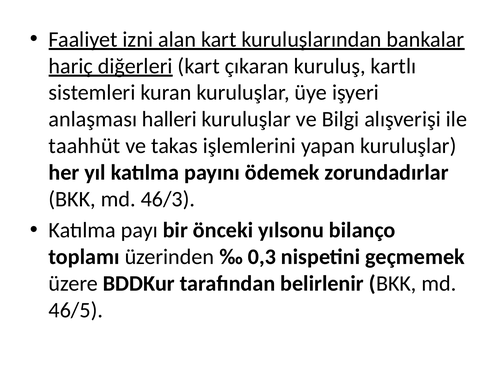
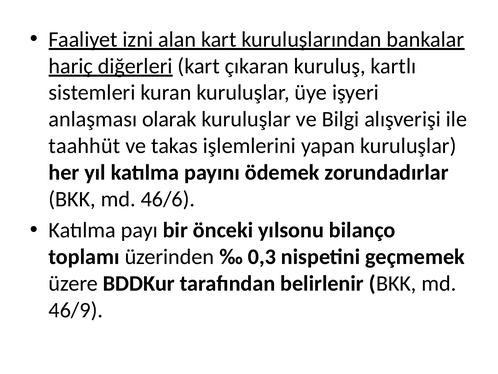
halleri: halleri -> olarak
46/3: 46/3 -> 46/6
46/5: 46/5 -> 46/9
